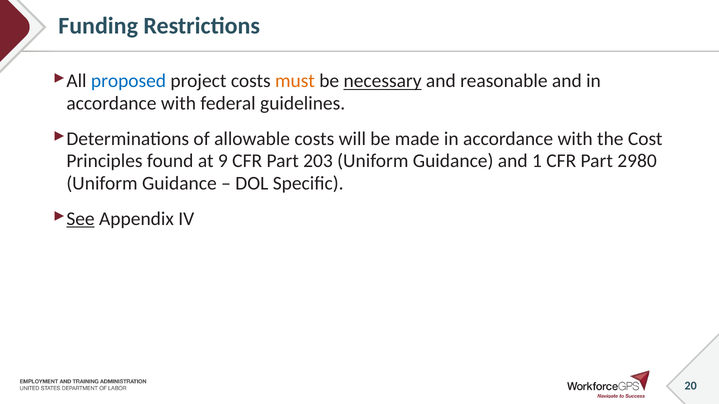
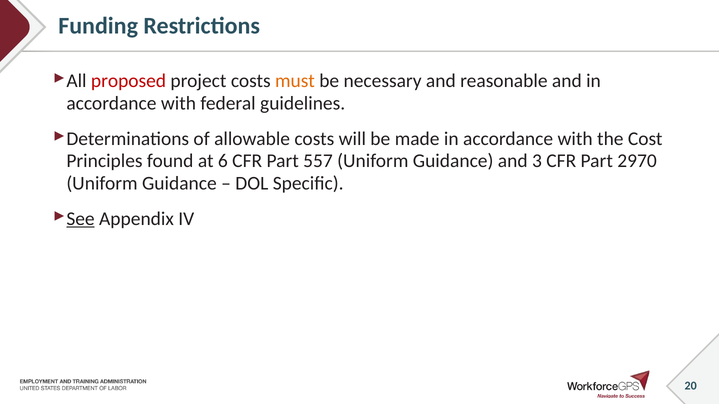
proposed colour: blue -> red
necessary underline: present -> none
9: 9 -> 6
203: 203 -> 557
1: 1 -> 3
2980: 2980 -> 2970
